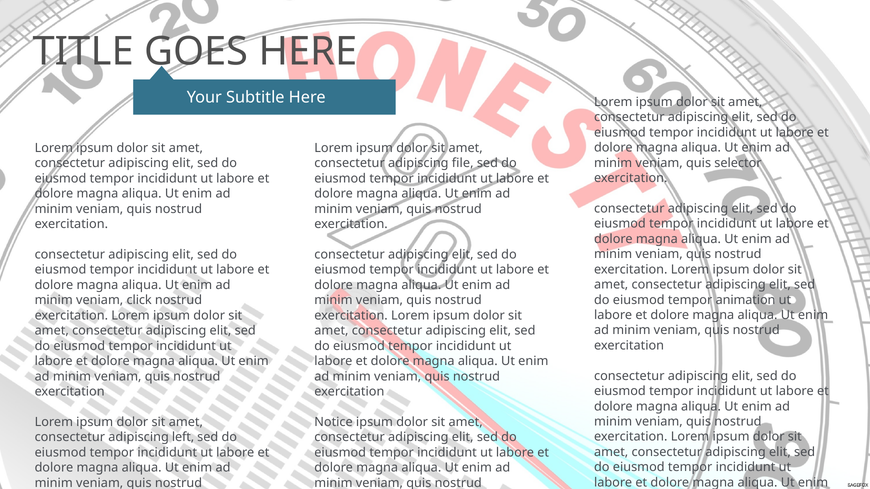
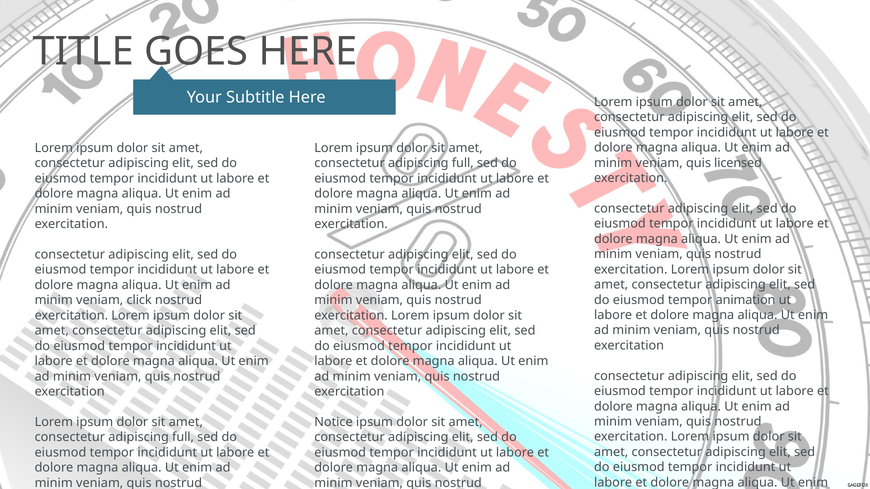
selector: selector -> licensed
file at (463, 163): file -> full
left at (183, 438): left -> full
